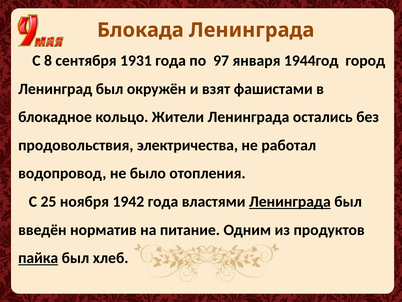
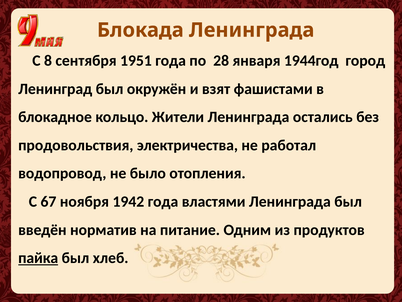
1931: 1931 -> 1951
97: 97 -> 28
25: 25 -> 67
Ленинграда at (290, 201) underline: present -> none
